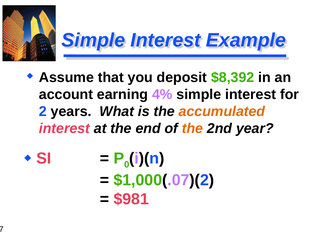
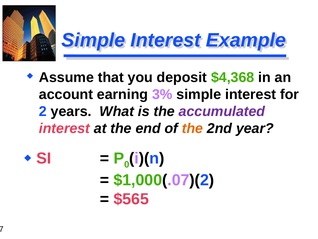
$8,392: $8,392 -> $4,368
4%: 4% -> 3%
accumulated colour: orange -> purple
$981: $981 -> $565
